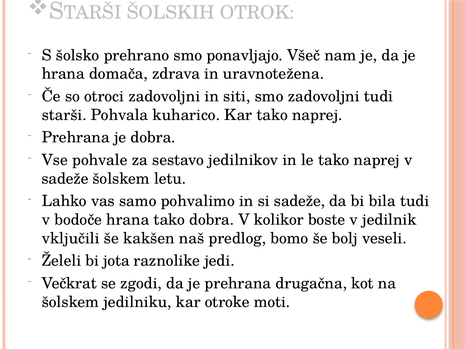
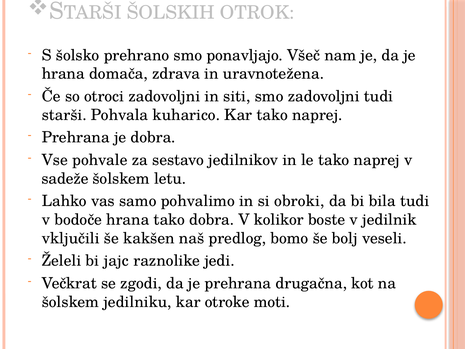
si sadeže: sadeže -> obroki
jota: jota -> jajc
